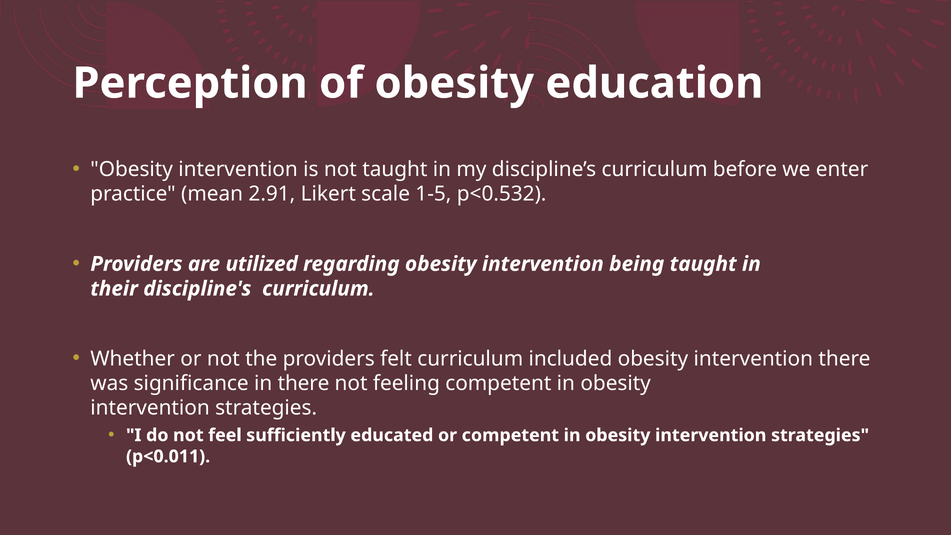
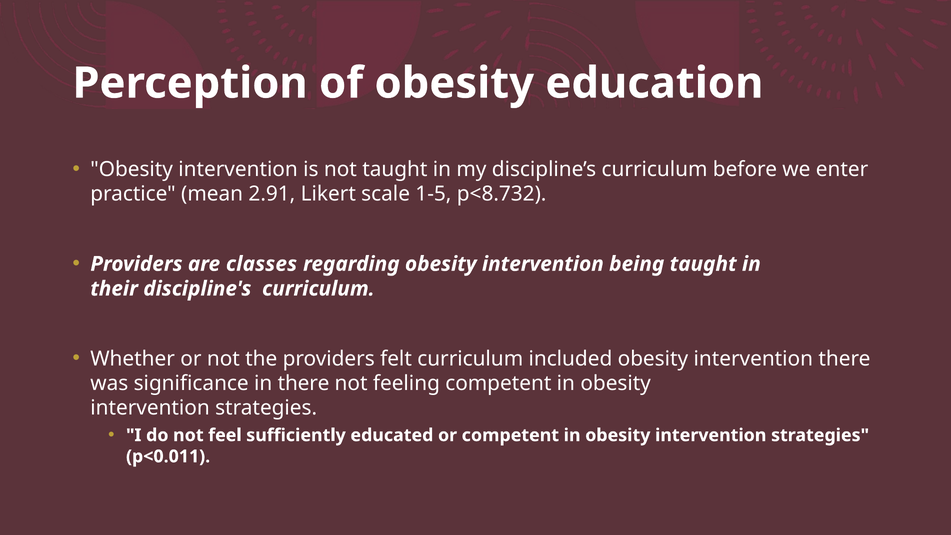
p<0.532: p<0.532 -> p<8.732
utilized: utilized -> classes
